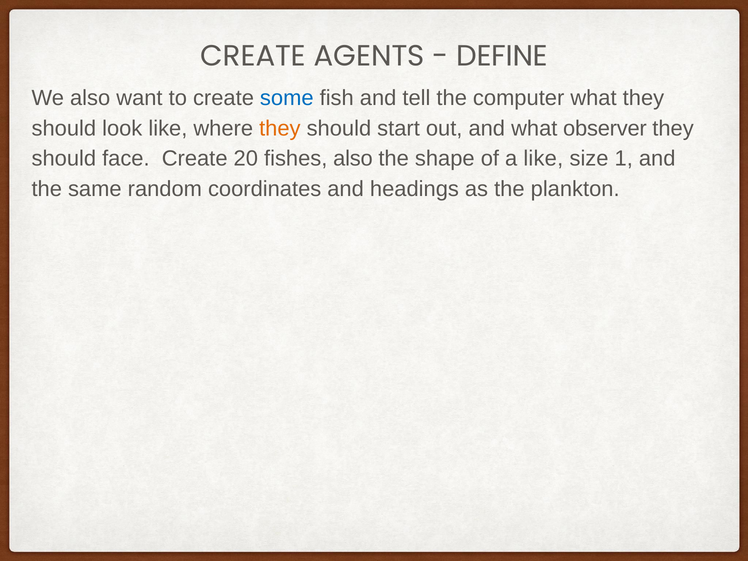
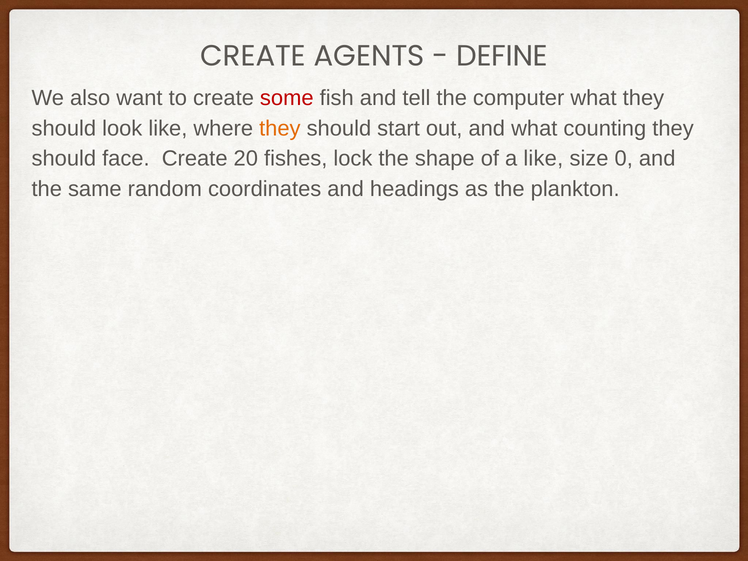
some colour: blue -> red
observer: observer -> counting
fishes also: also -> lock
1: 1 -> 0
